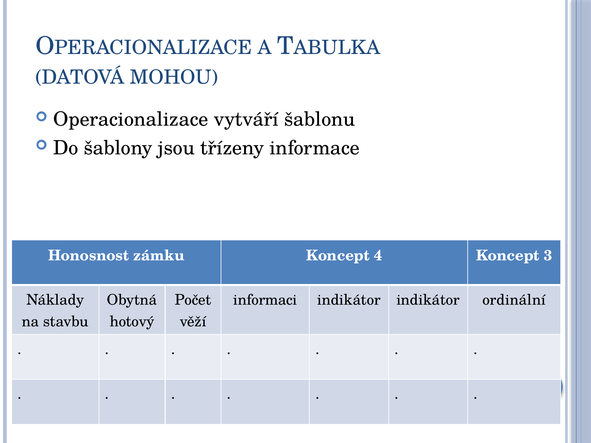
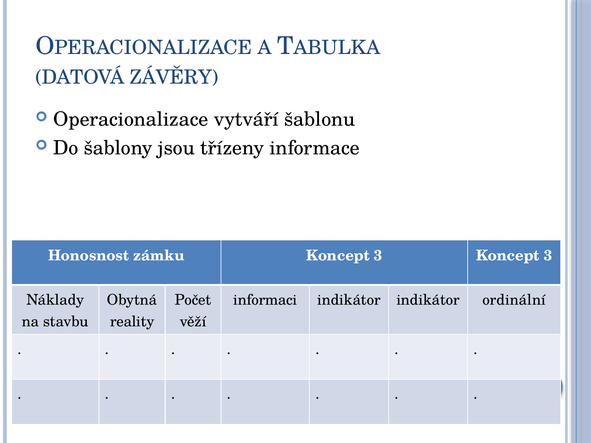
MOHOU: MOHOU -> ZÁVĚRY
zámku Koncept 4: 4 -> 3
hotový: hotový -> reality
